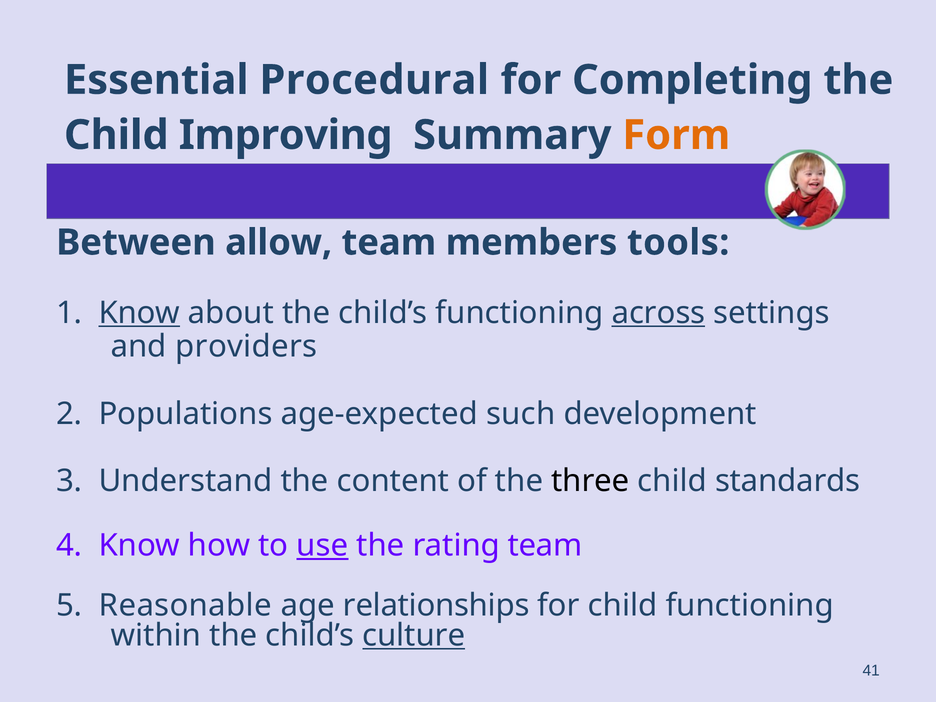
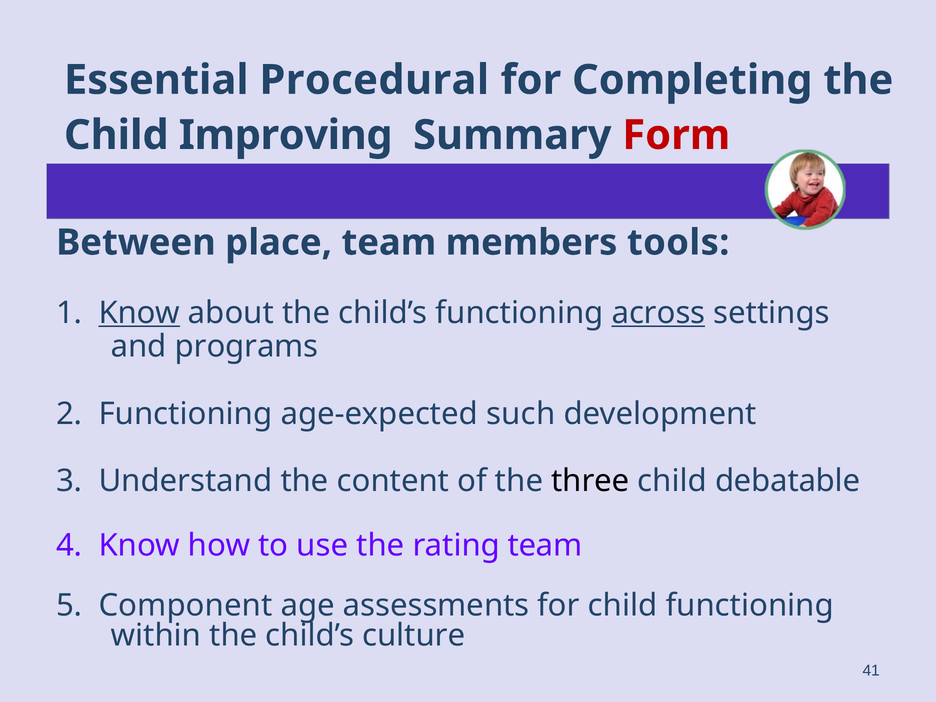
Form colour: orange -> red
allow: allow -> place
providers: providers -> programs
2 Populations: Populations -> Functioning
standards: standards -> debatable
use underline: present -> none
Reasonable: Reasonable -> Component
relationships: relationships -> assessments
culture underline: present -> none
